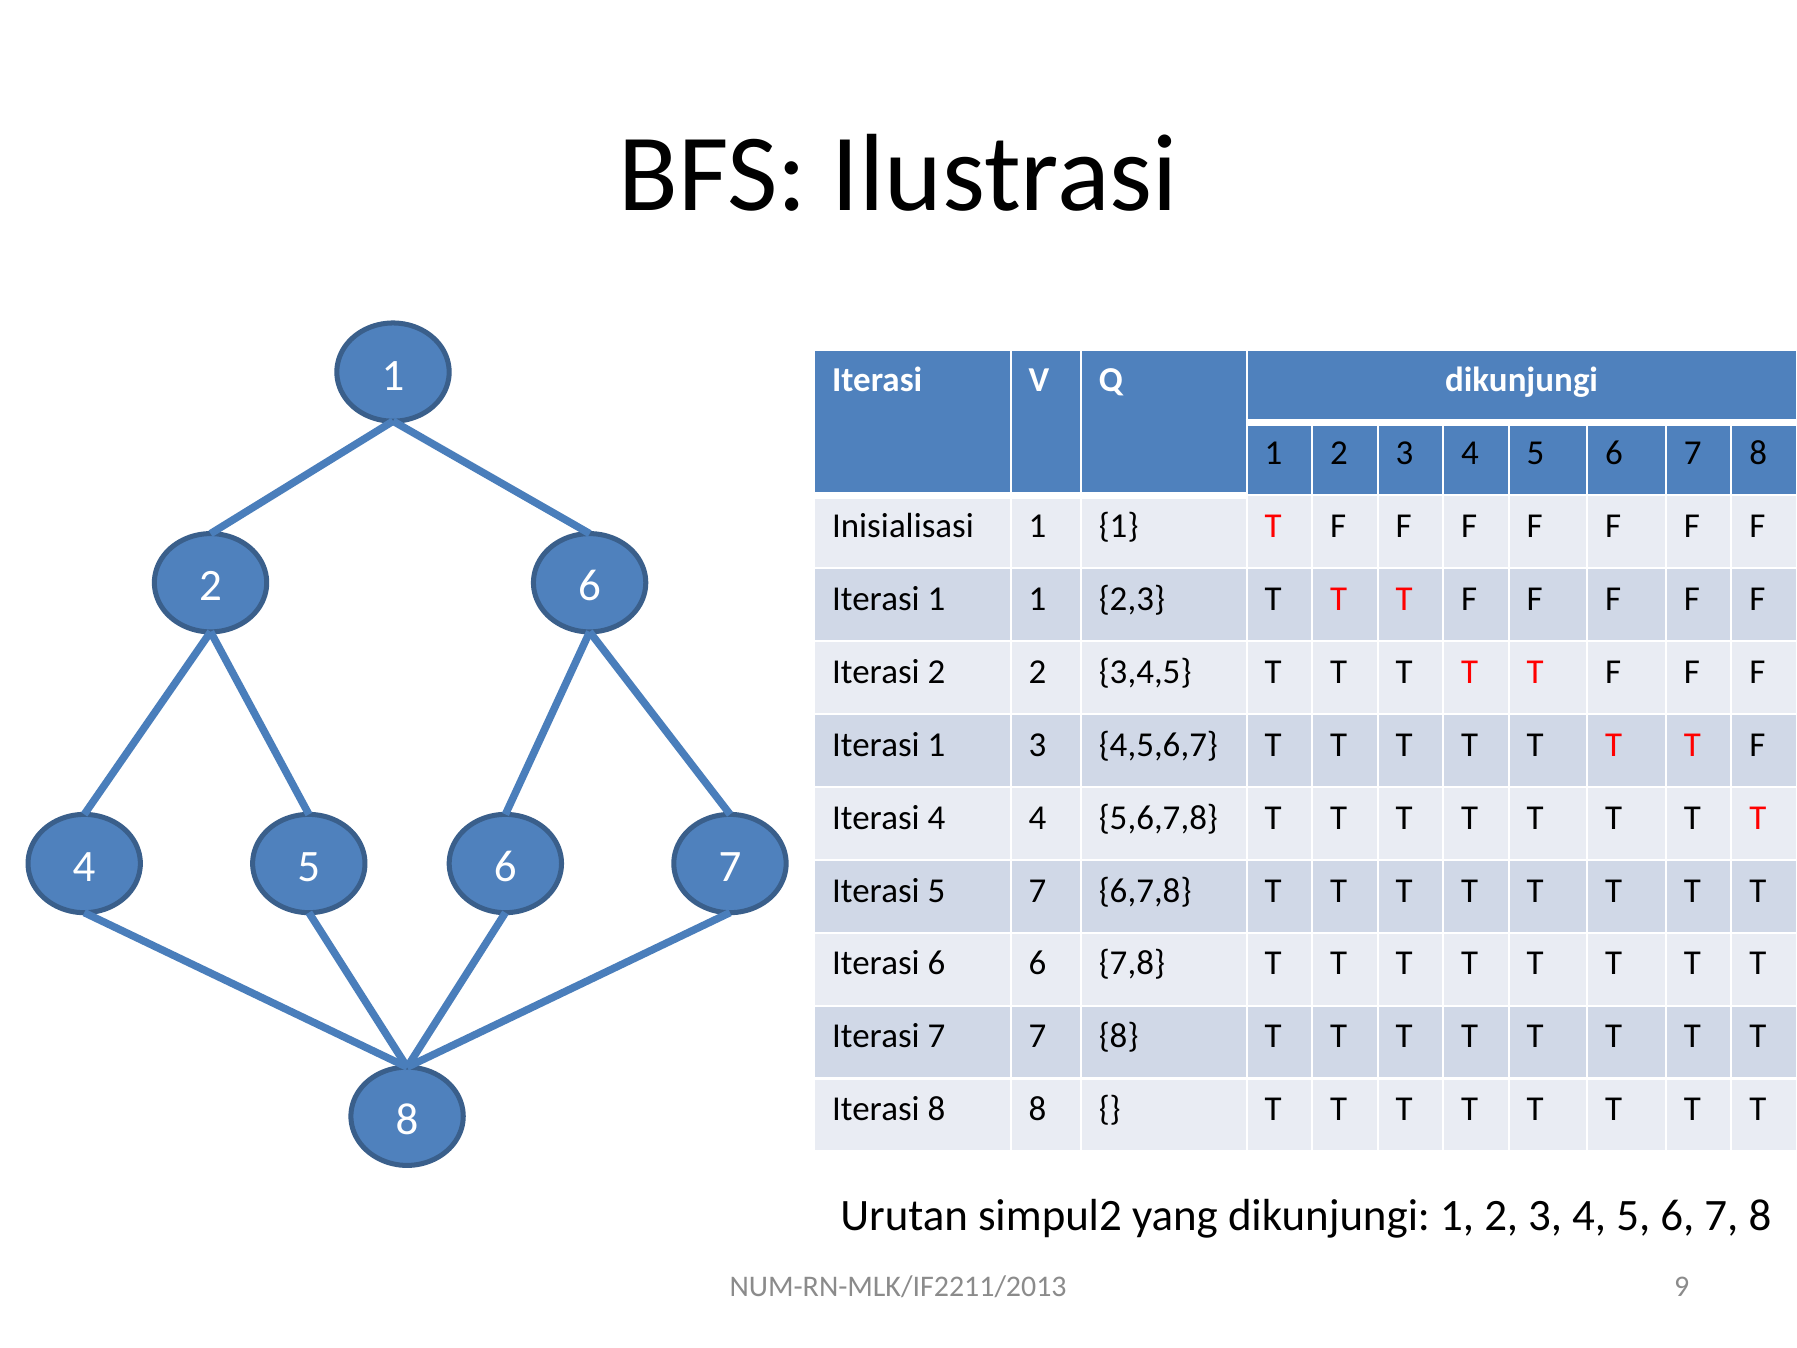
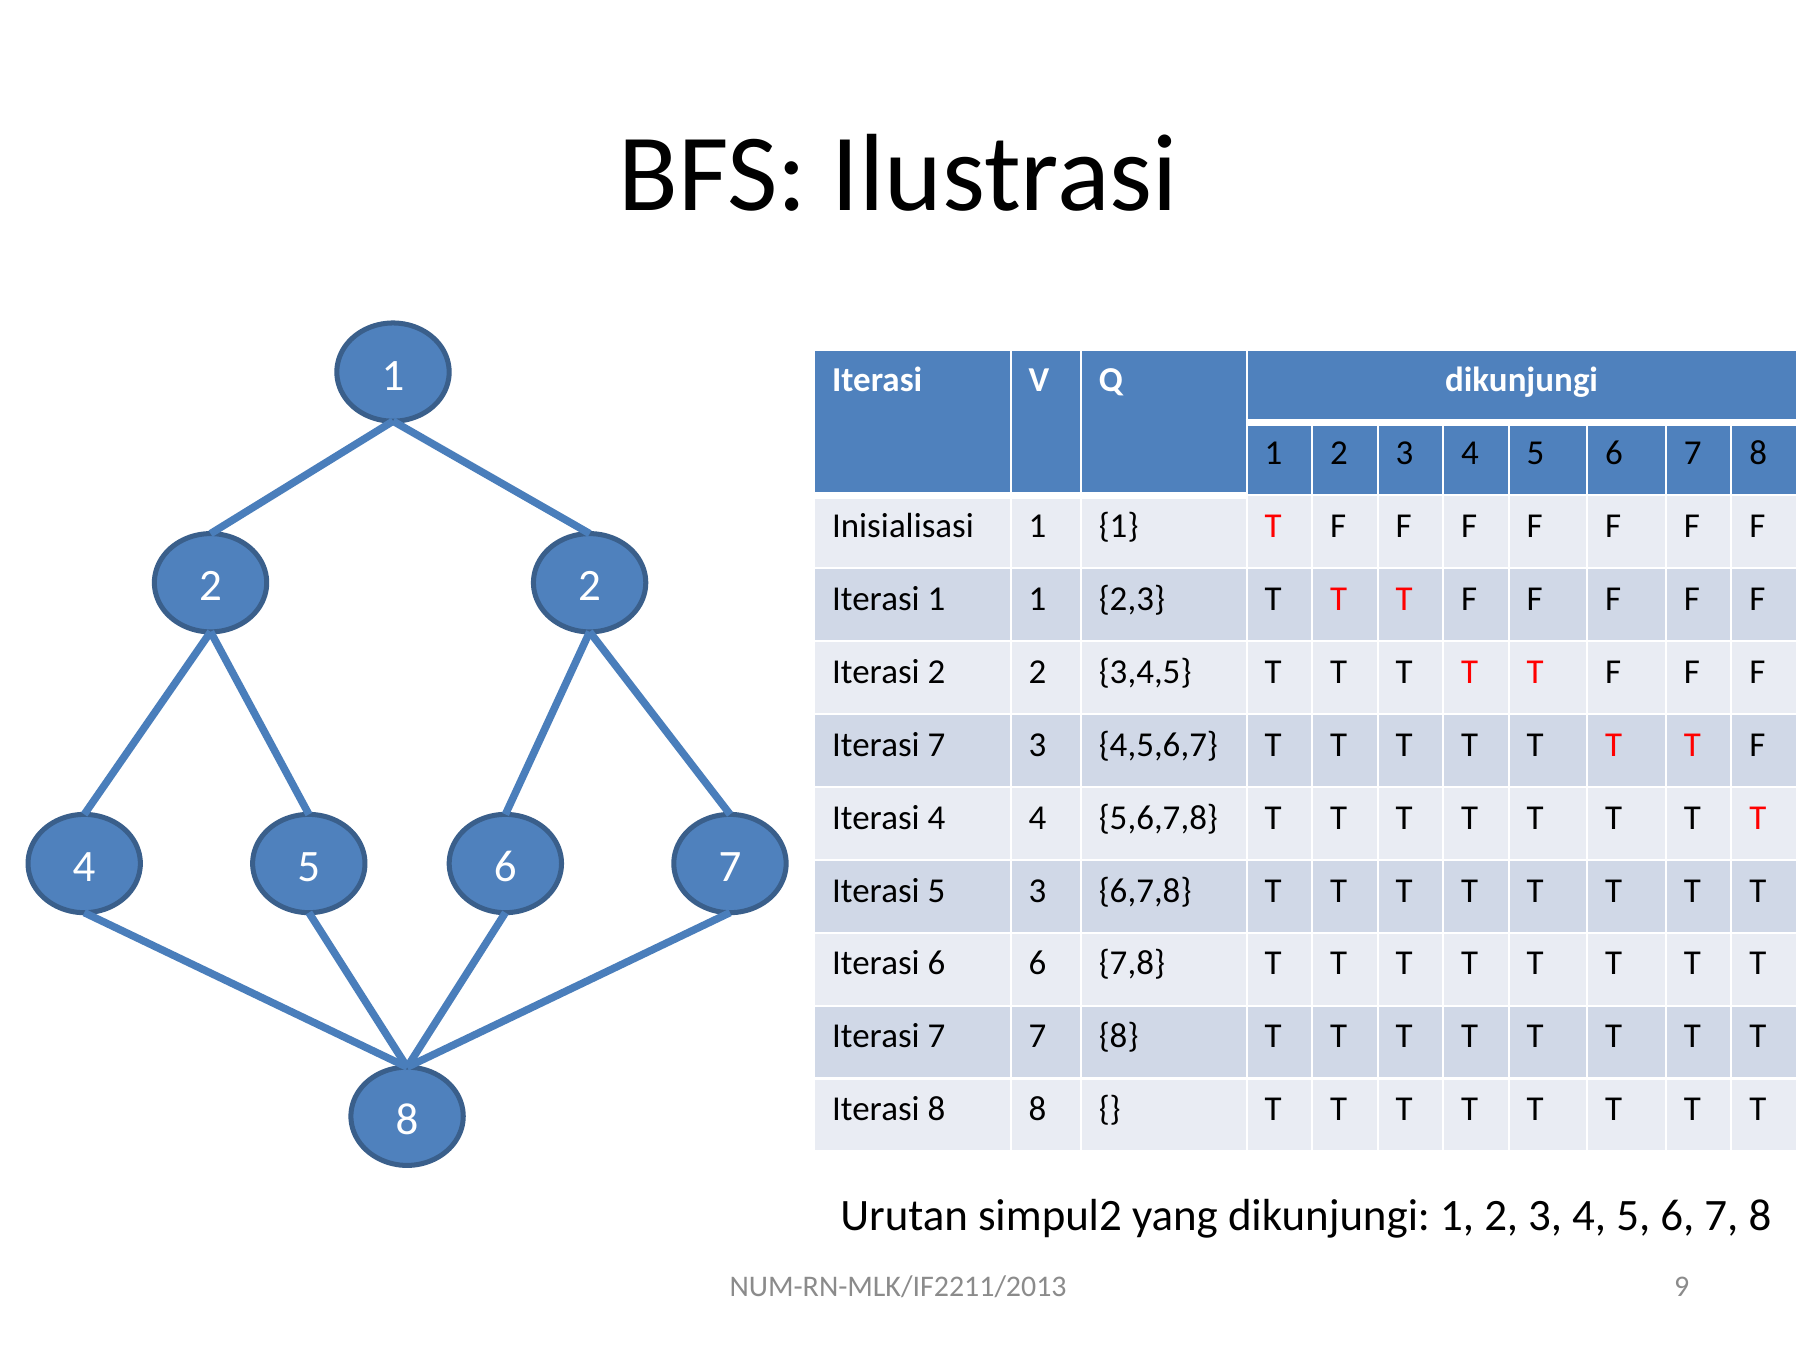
6 at (590, 586): 6 -> 2
1 at (936, 745): 1 -> 7
5 7: 7 -> 3
